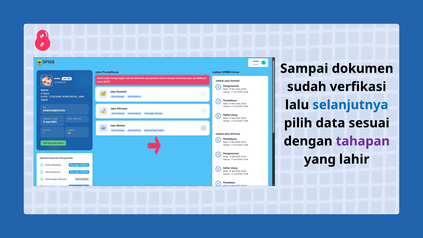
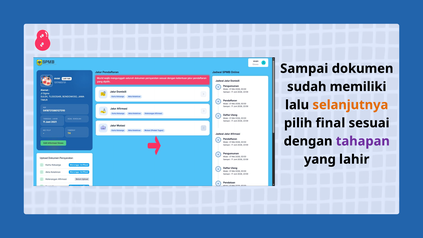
verfikasi: verfikasi -> memiliki
selanjutnya colour: blue -> orange
data: data -> final
